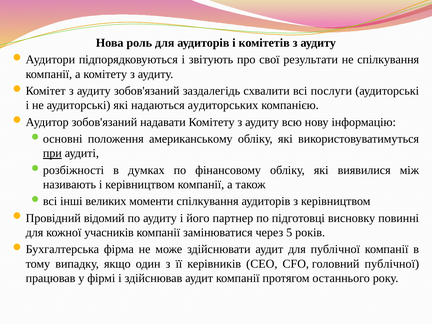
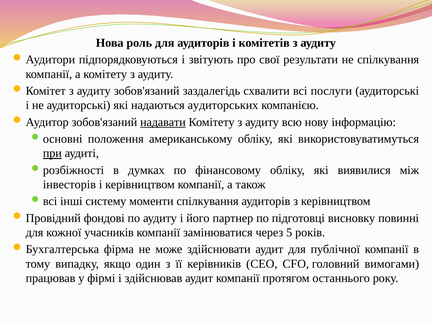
надавати underline: none -> present
називають: називають -> інвесторів
великих: великих -> систему
відомий: відомий -> фондові
головний публічної: публічної -> вимогами
